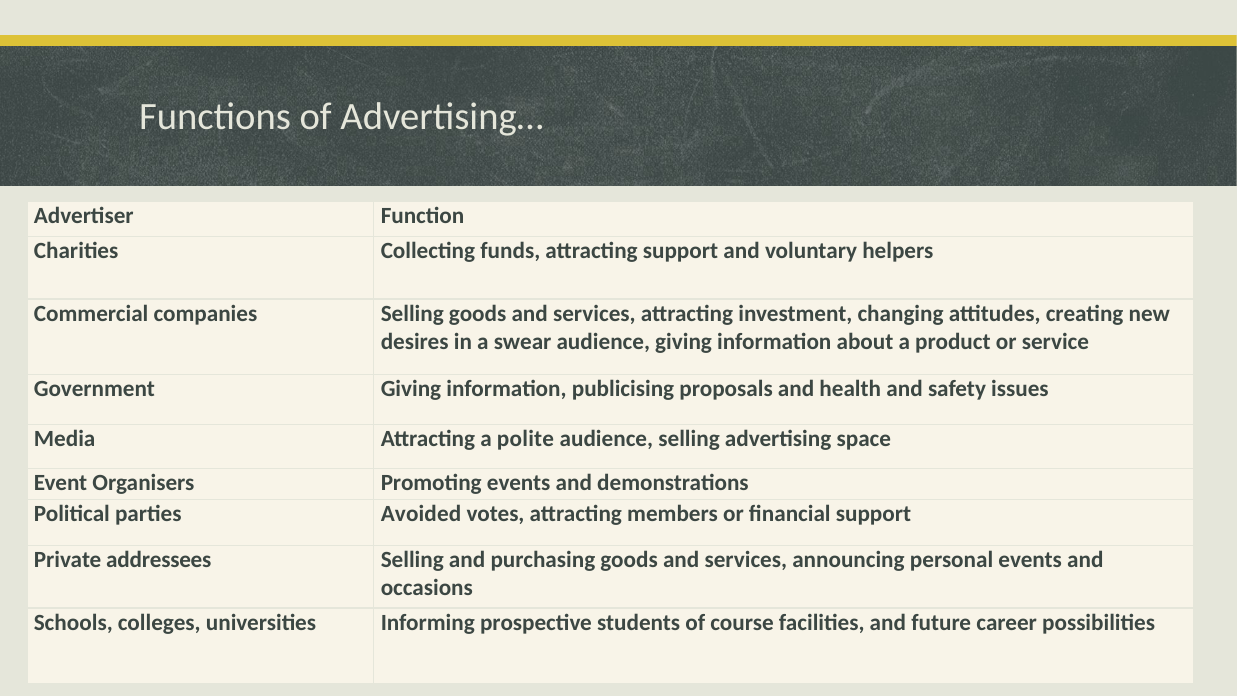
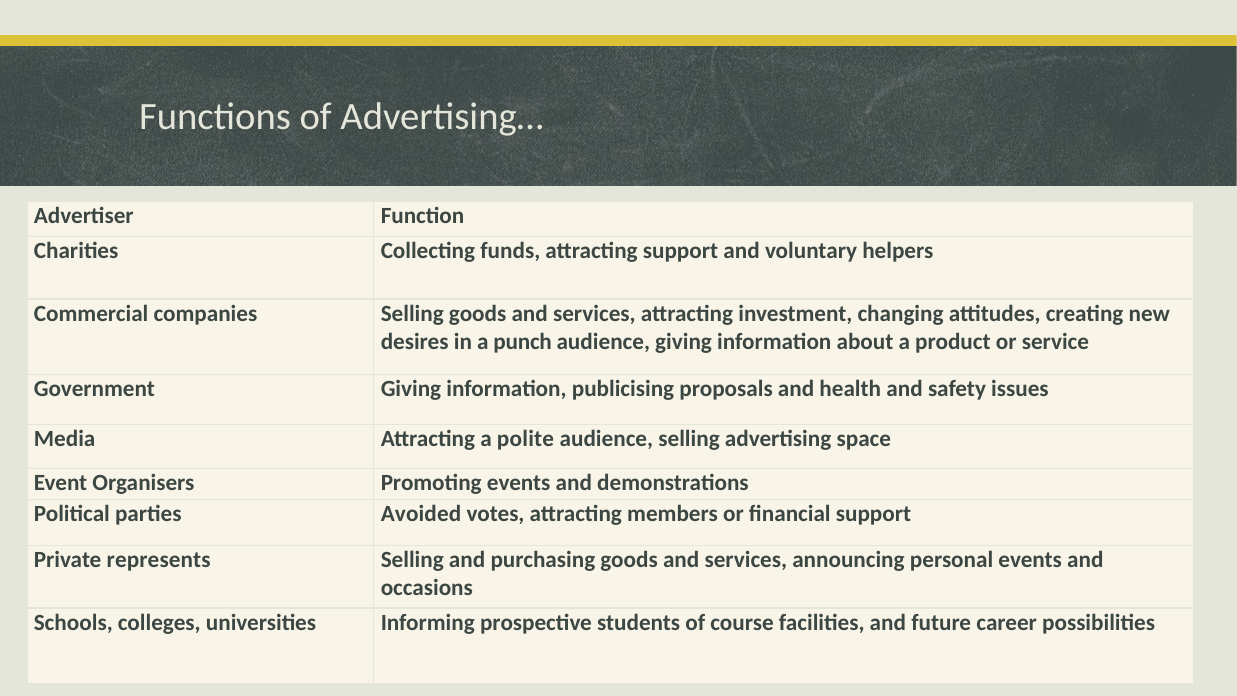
swear: swear -> punch
addressees: addressees -> represents
